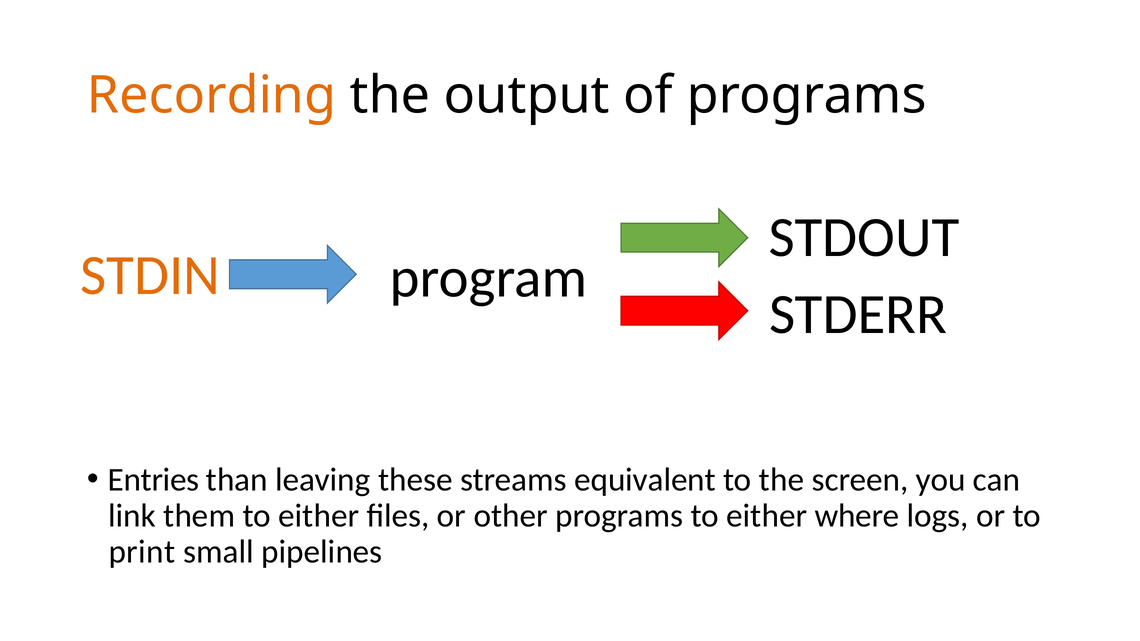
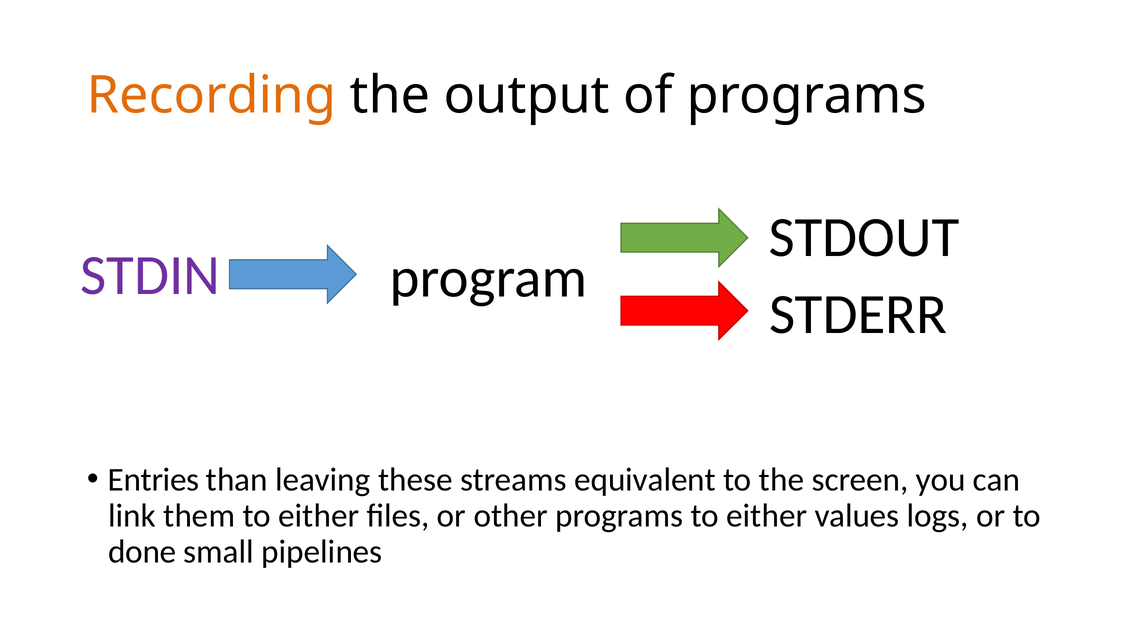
STDIN colour: orange -> purple
where: where -> values
print: print -> done
